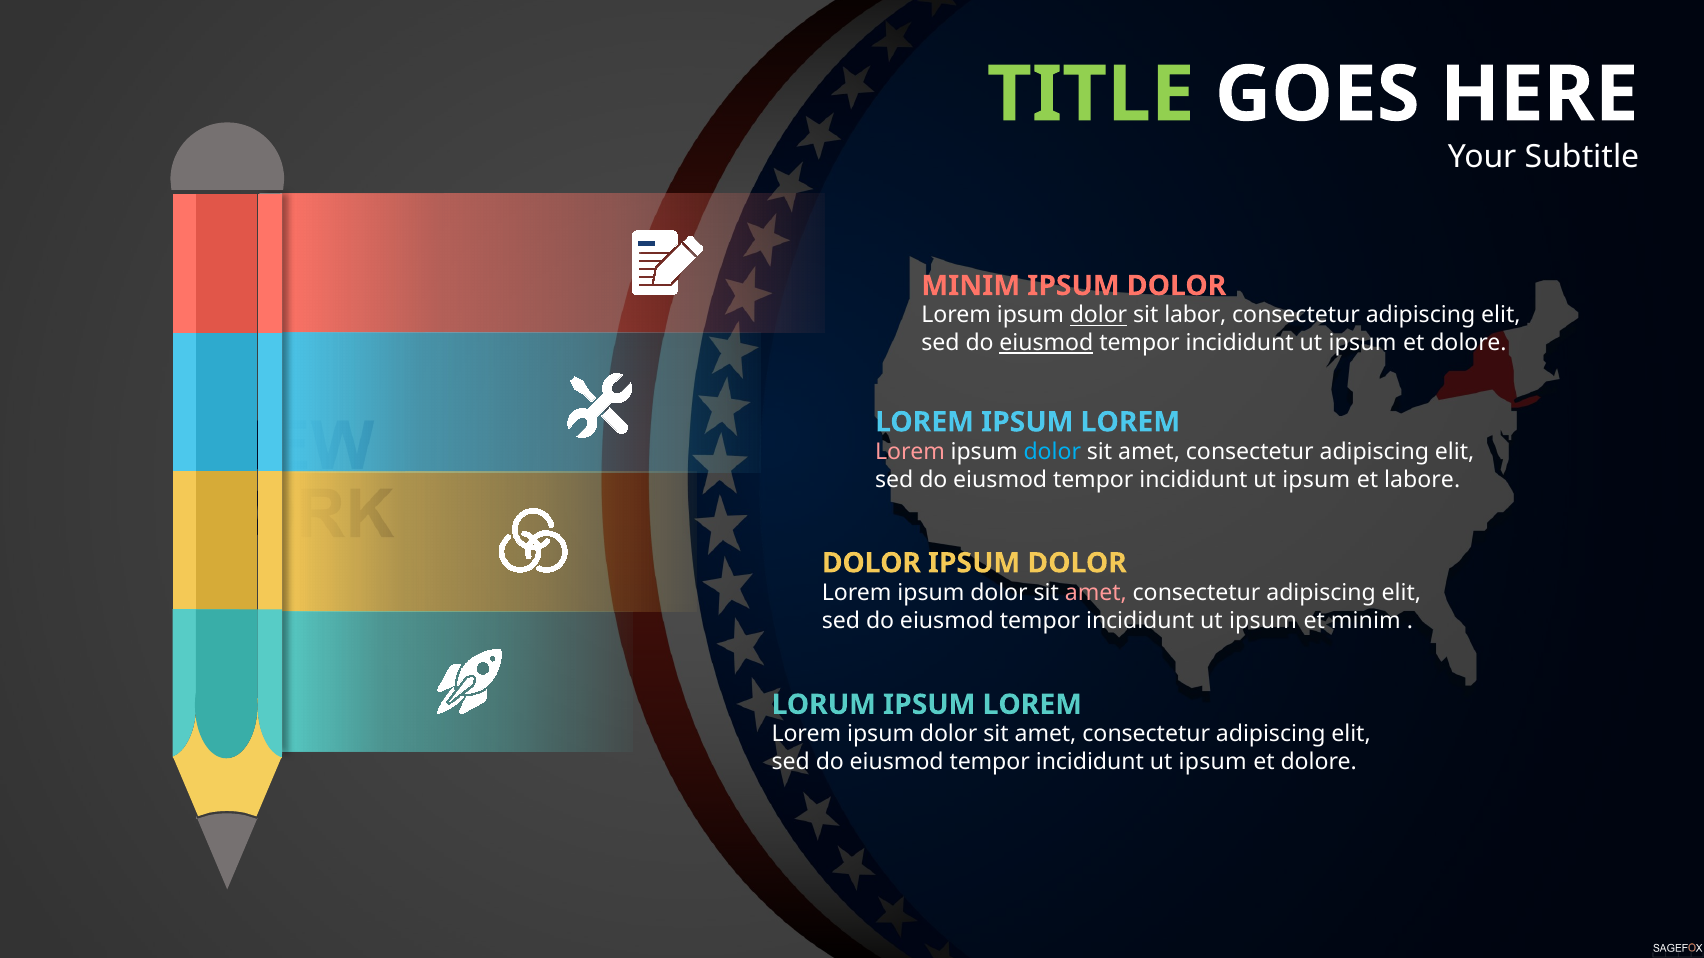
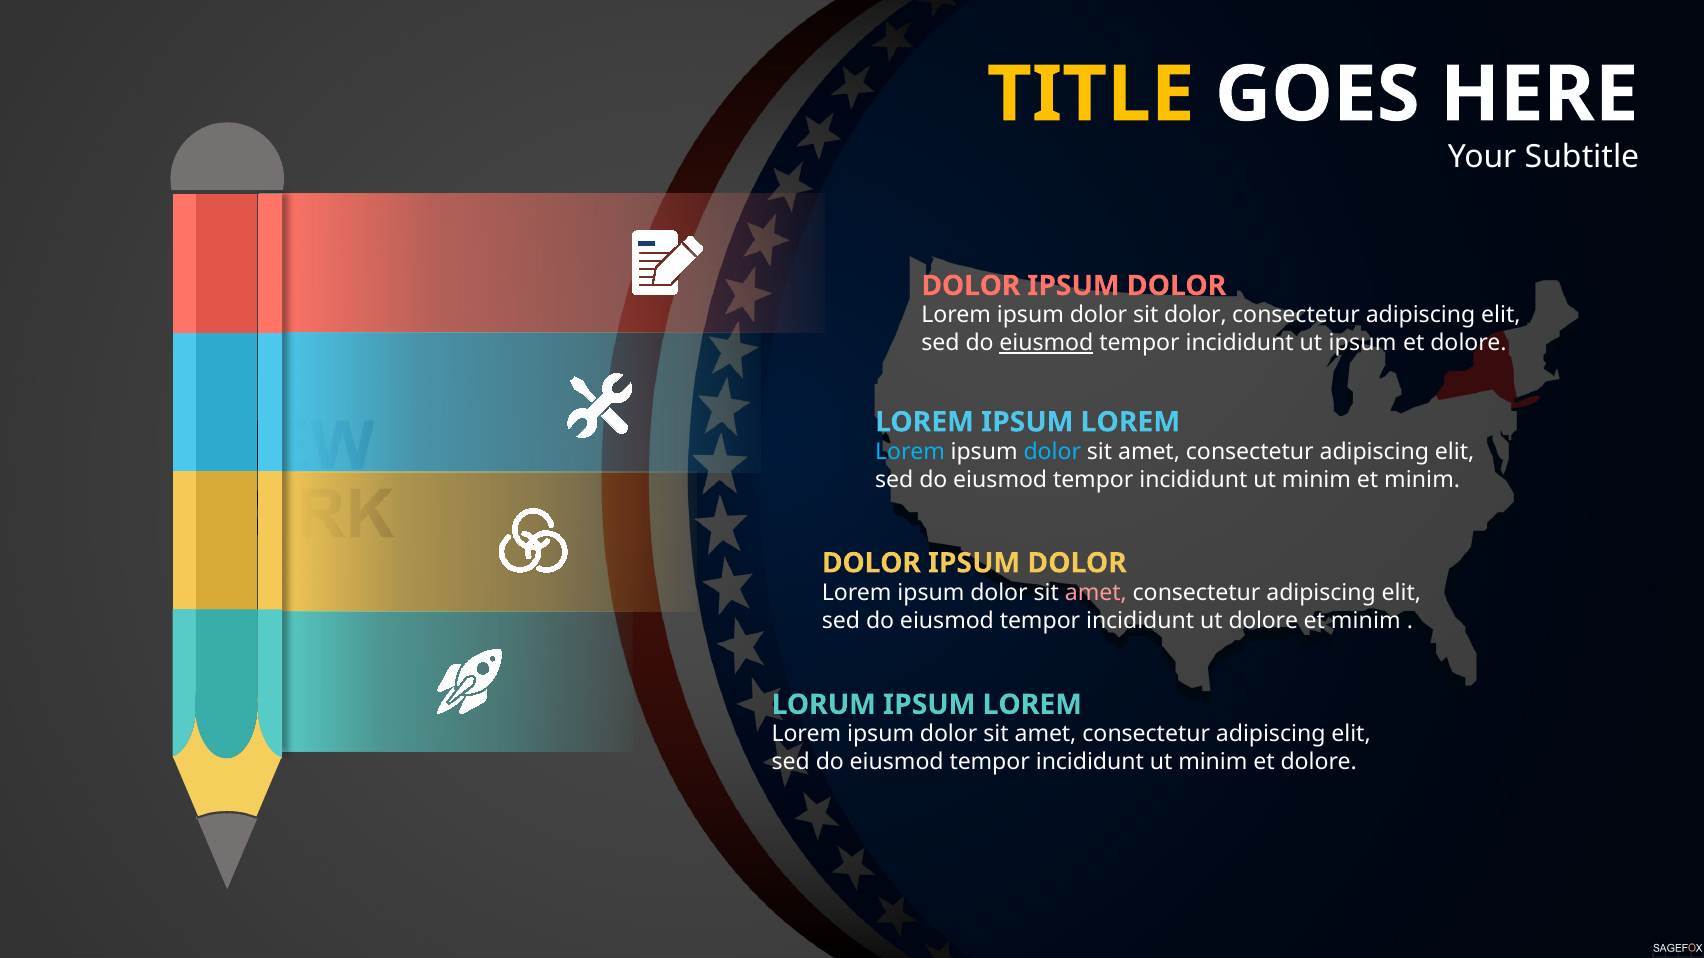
TITLE colour: light green -> yellow
MINIM at (971, 286): MINIM -> DOLOR
dolor at (1099, 315) underline: present -> none
sit labor: labor -> dolor
Lorem at (910, 452) colour: pink -> light blue
ipsum at (1316, 480): ipsum -> minim
labore at (1422, 480): labore -> minim
ipsum at (1263, 621): ipsum -> dolore
ipsum at (1213, 762): ipsum -> minim
